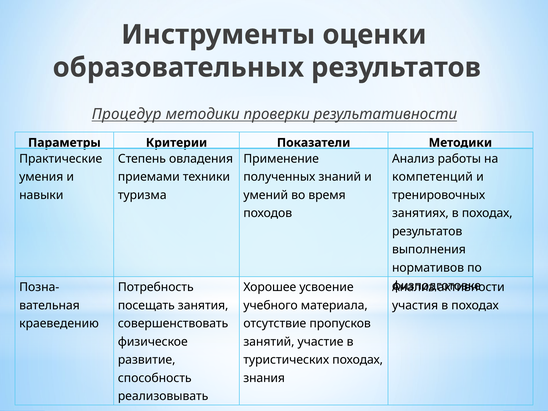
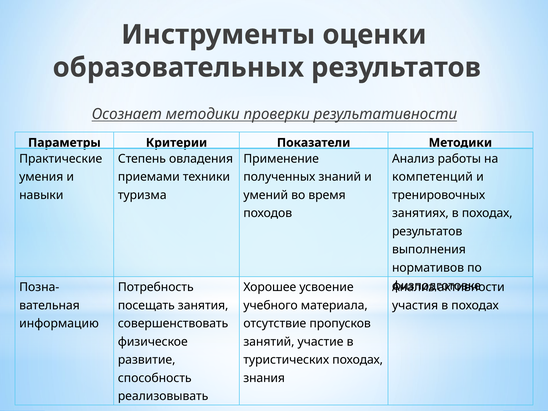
Процедур: Процедур -> Осознает
краеведению: краеведению -> информацию
